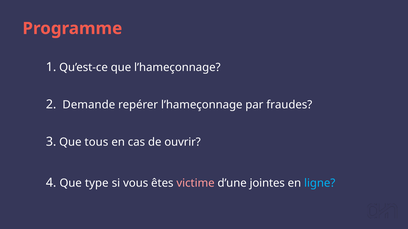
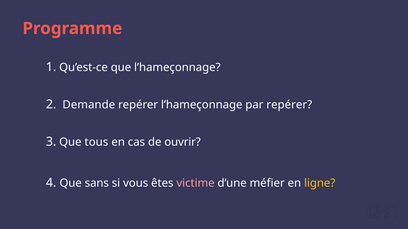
par fraudes: fraudes -> repérer
type: type -> sans
jointes: jointes -> méfier
ligne colour: light blue -> yellow
